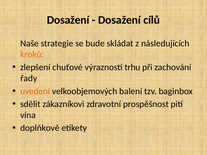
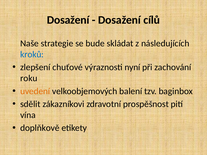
kroků colour: orange -> blue
trhu: trhu -> nyní
řady: řady -> roku
